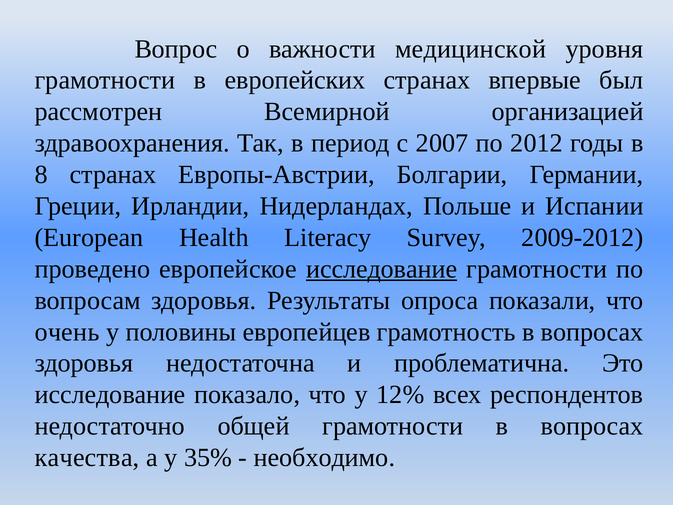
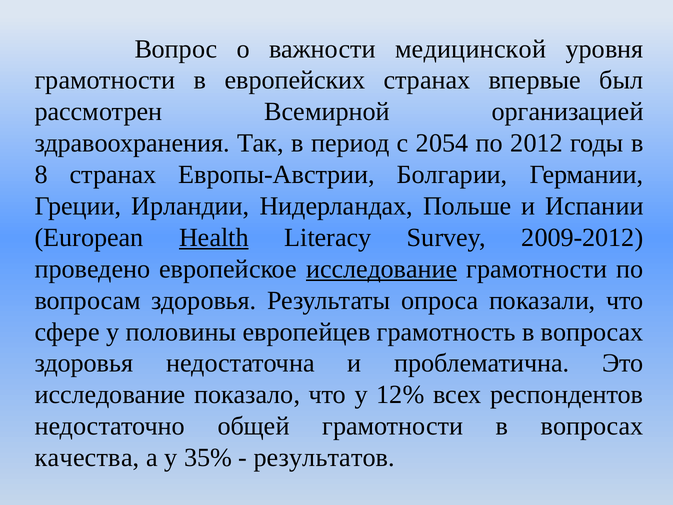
2007: 2007 -> 2054
Health underline: none -> present
очень: очень -> сфере
необходимо: необходимо -> результатов
